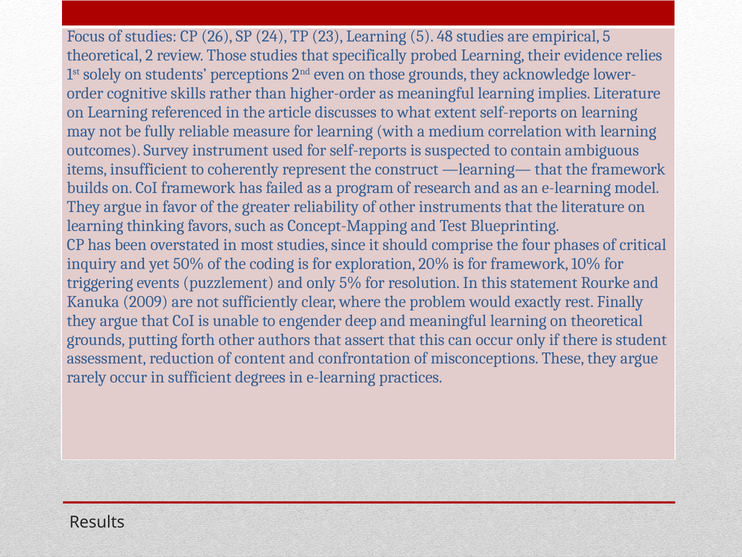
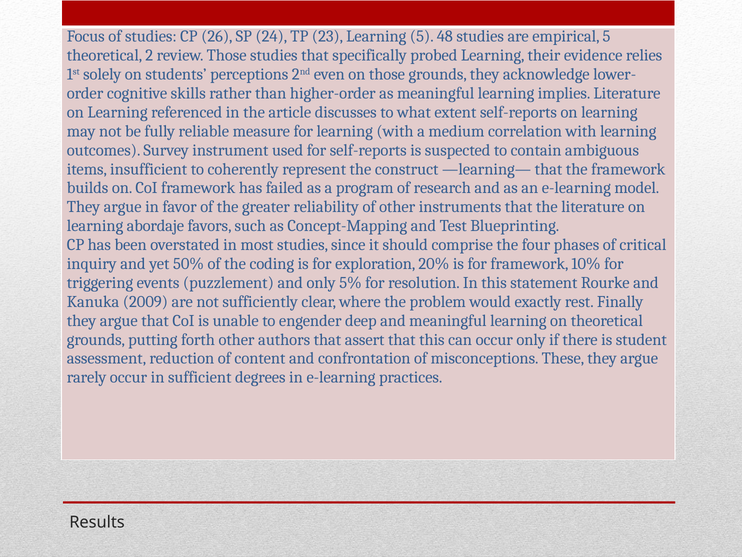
thinking: thinking -> abordaje
